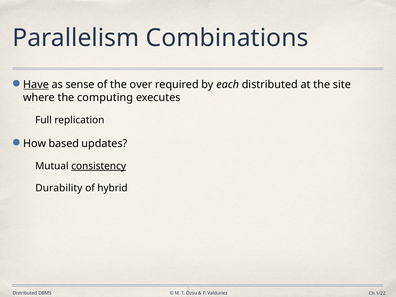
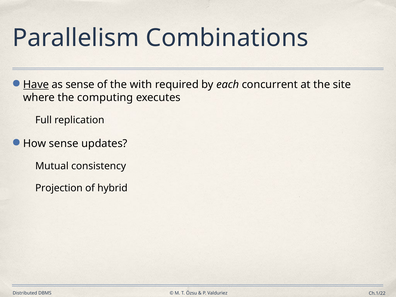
over: over -> with
each distributed: distributed -> concurrent
How based: based -> sense
consistency underline: present -> none
Durability: Durability -> Projection
